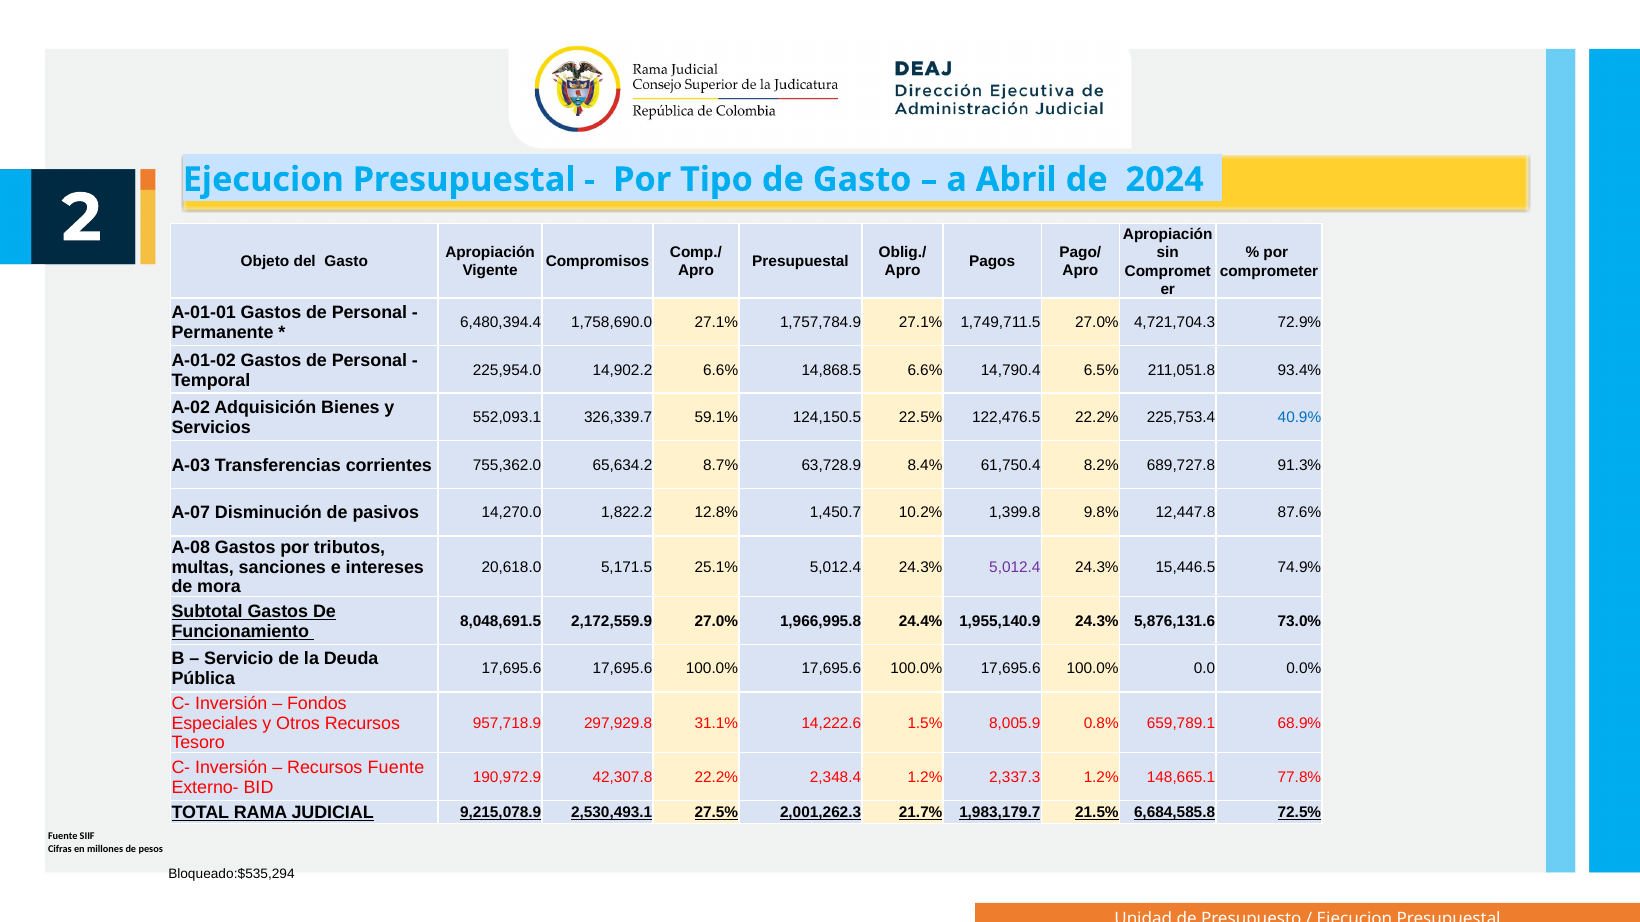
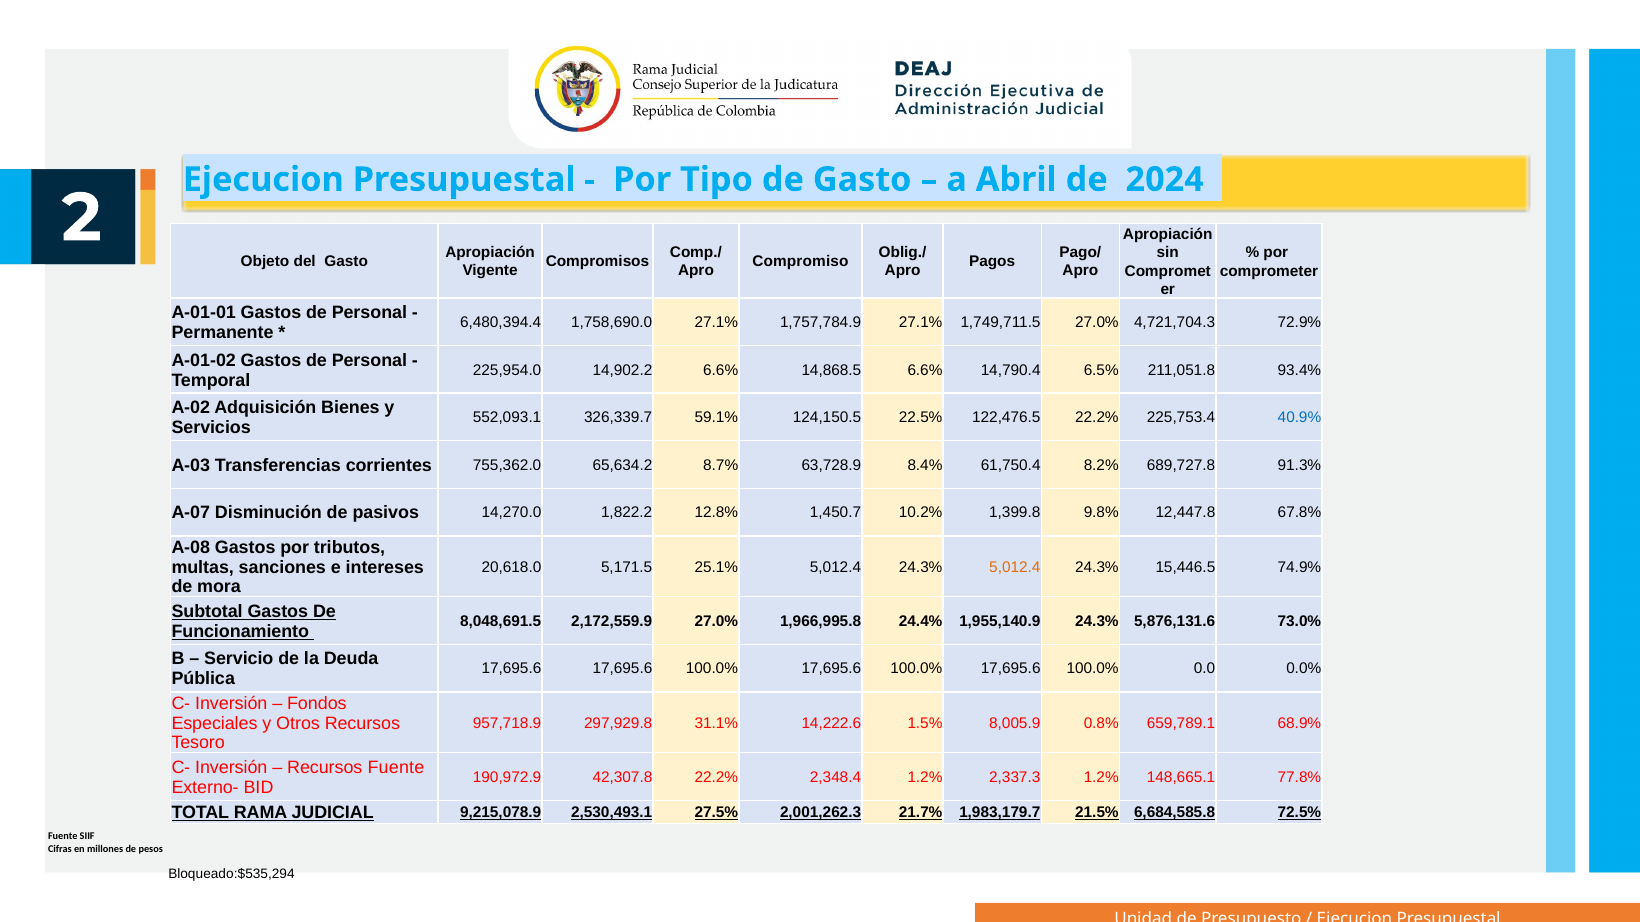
Presupuestal at (800, 262): Presupuestal -> Compromiso
87.6%: 87.6% -> 67.8%
5,012.4 at (1015, 567) colour: purple -> orange
